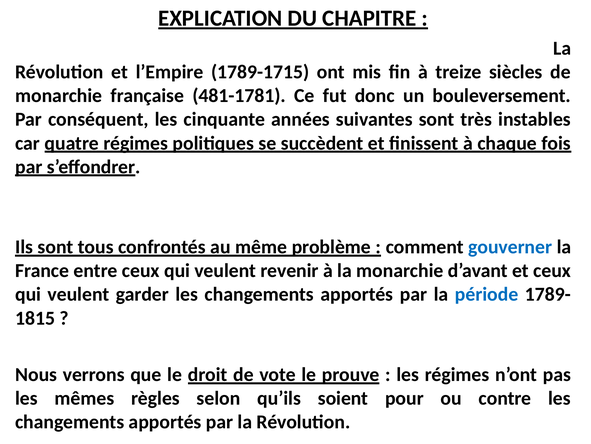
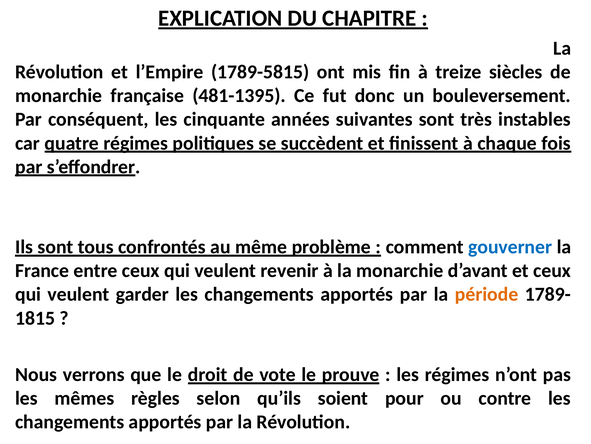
1789-1715: 1789-1715 -> 1789-5815
481-1781: 481-1781 -> 481-1395
période colour: blue -> orange
